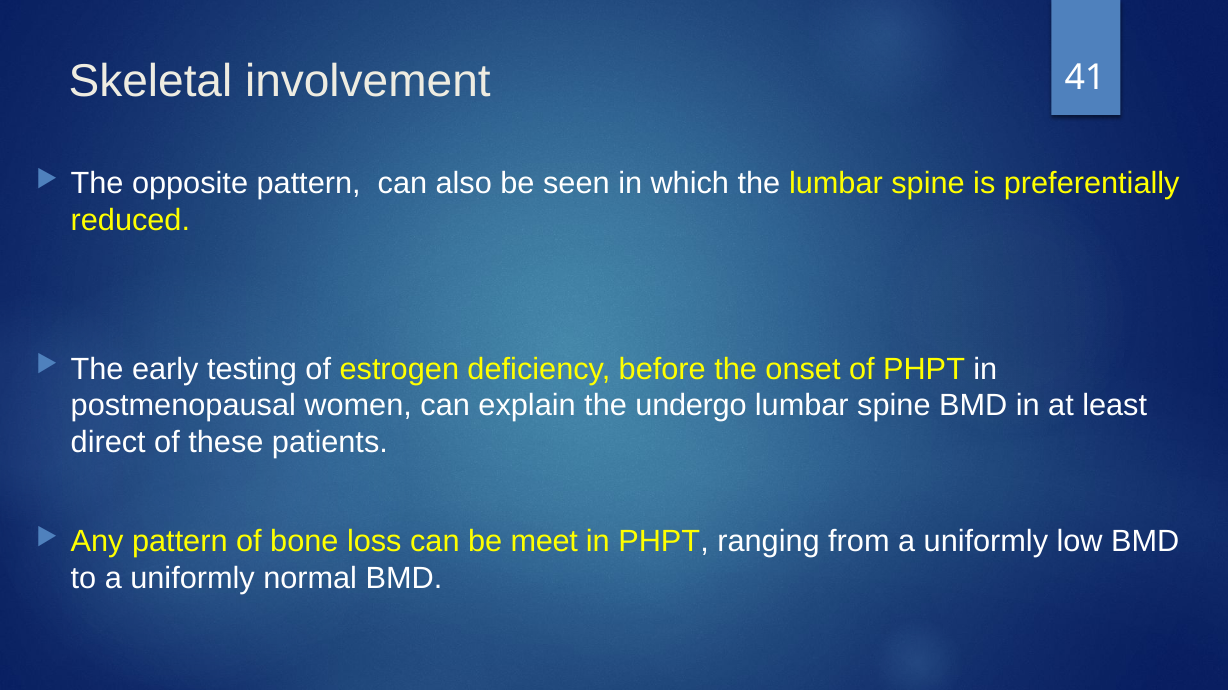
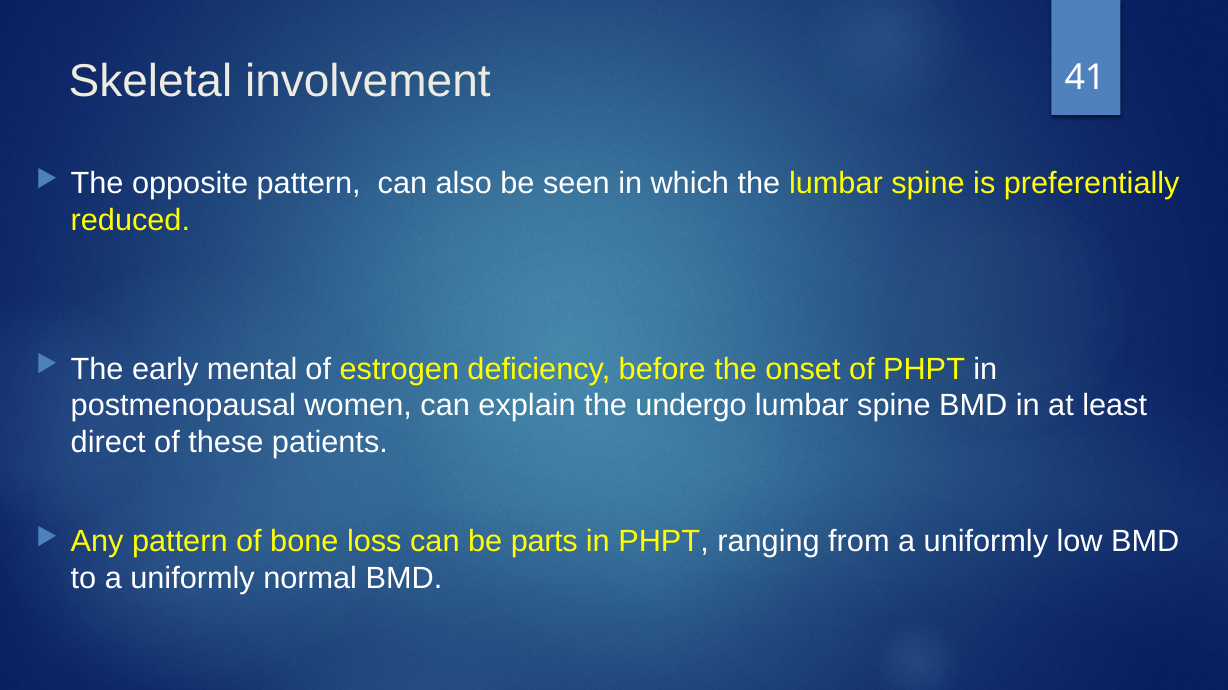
testing: testing -> mental
meet: meet -> parts
